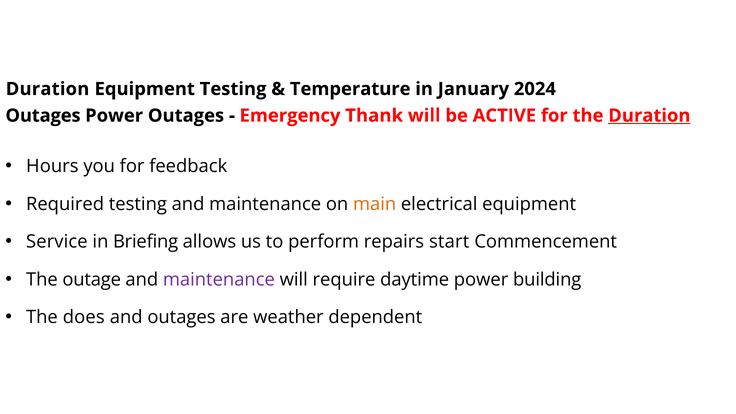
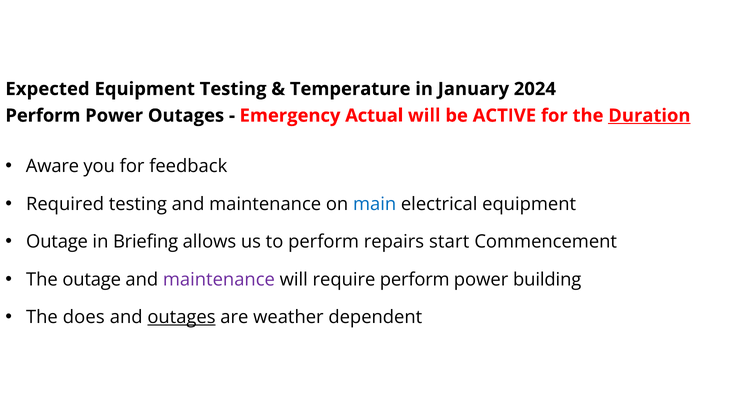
Duration at (48, 89): Duration -> Expected
Outages at (43, 116): Outages -> Perform
Thank: Thank -> Actual
Hours: Hours -> Aware
main colour: orange -> blue
Service at (57, 242): Service -> Outage
require daytime: daytime -> perform
outages at (181, 317) underline: none -> present
